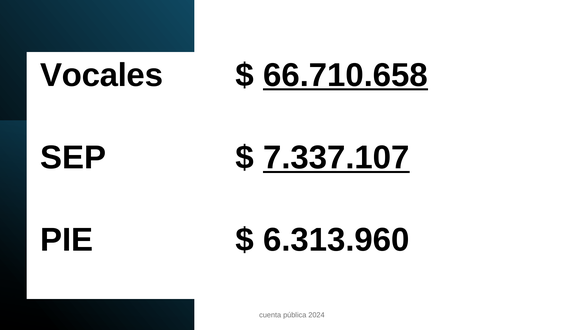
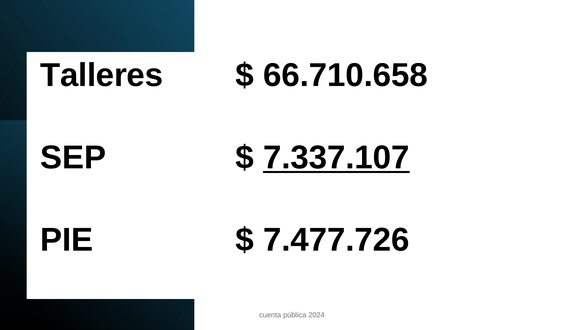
Vocales: Vocales -> Talleres
66.710.658 underline: present -> none
6.313.960: 6.313.960 -> 7.477.726
